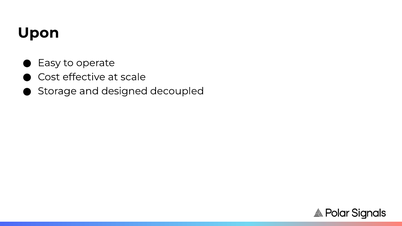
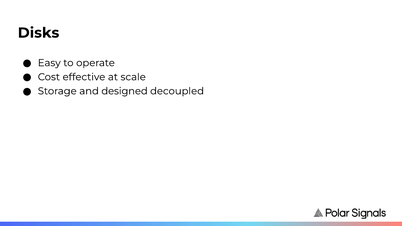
Upon: Upon -> Disks
